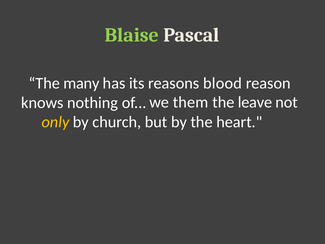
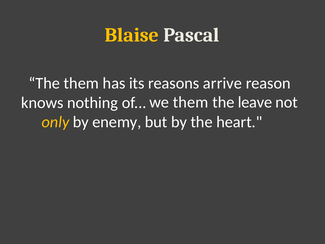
Blaise colour: light green -> yellow
The many: many -> them
blood: blood -> arrive
church: church -> enemy
